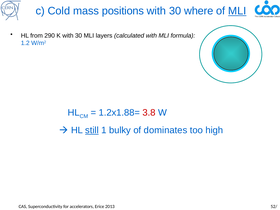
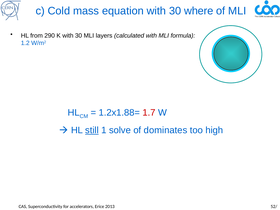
positions: positions -> equation
MLI at (237, 11) underline: present -> none
3.8: 3.8 -> 1.7
bulky: bulky -> solve
